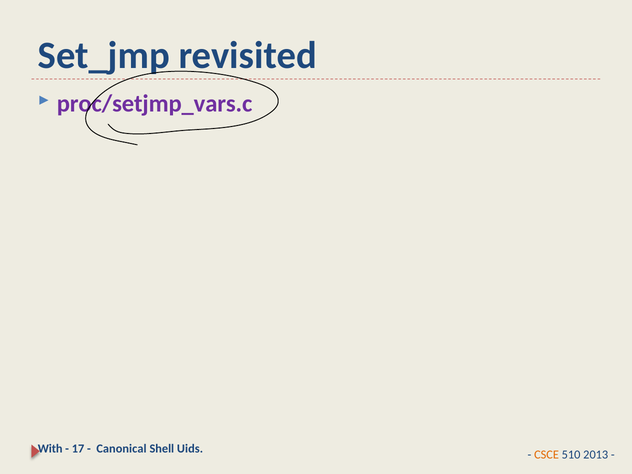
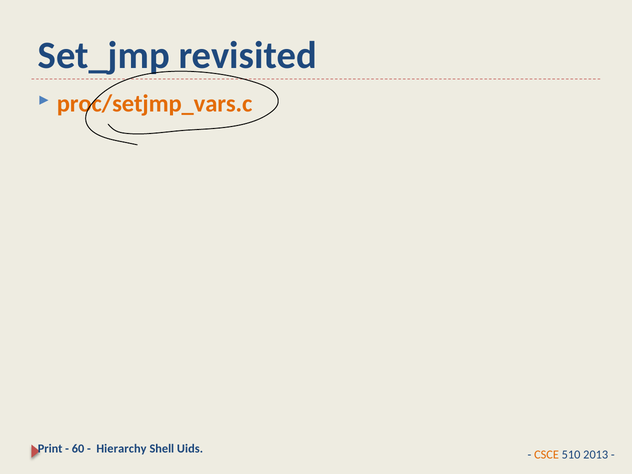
proc/setjmp_vars.c colour: purple -> orange
With: With -> Print
17: 17 -> 60
Canonical: Canonical -> Hierarchy
